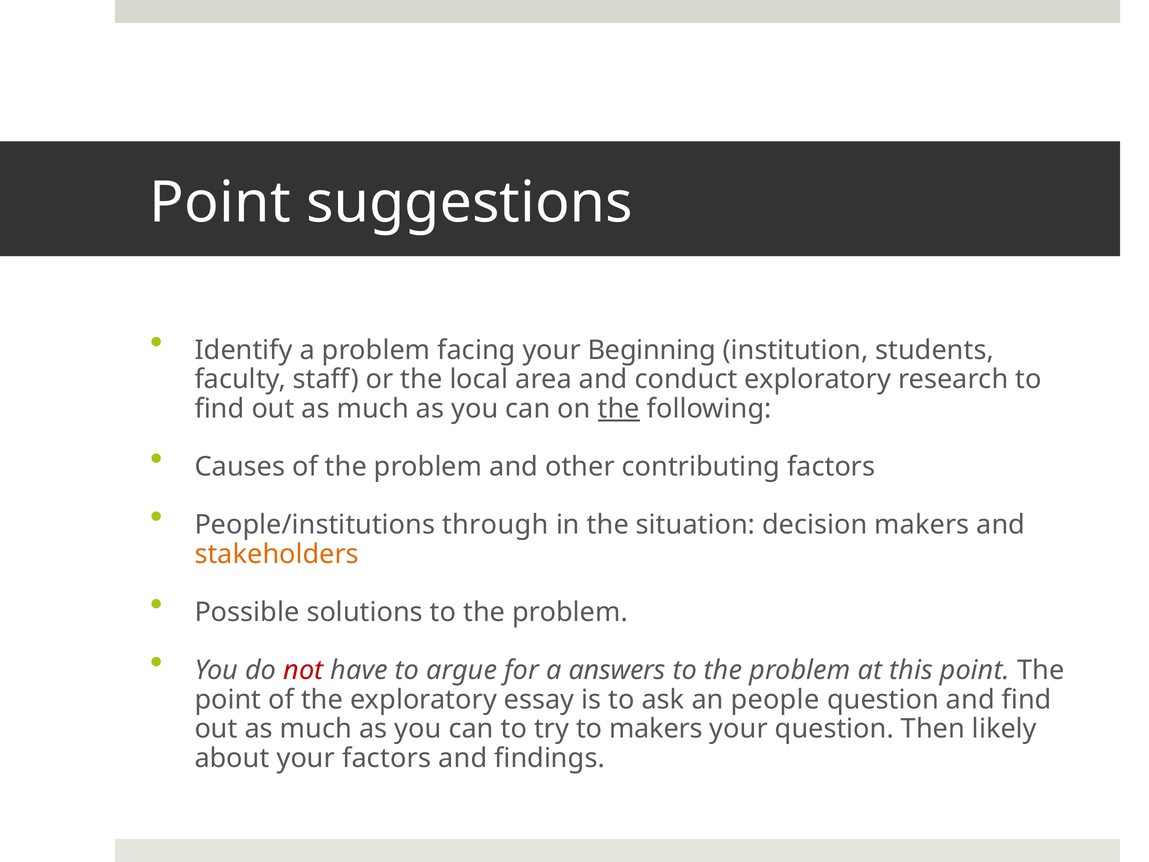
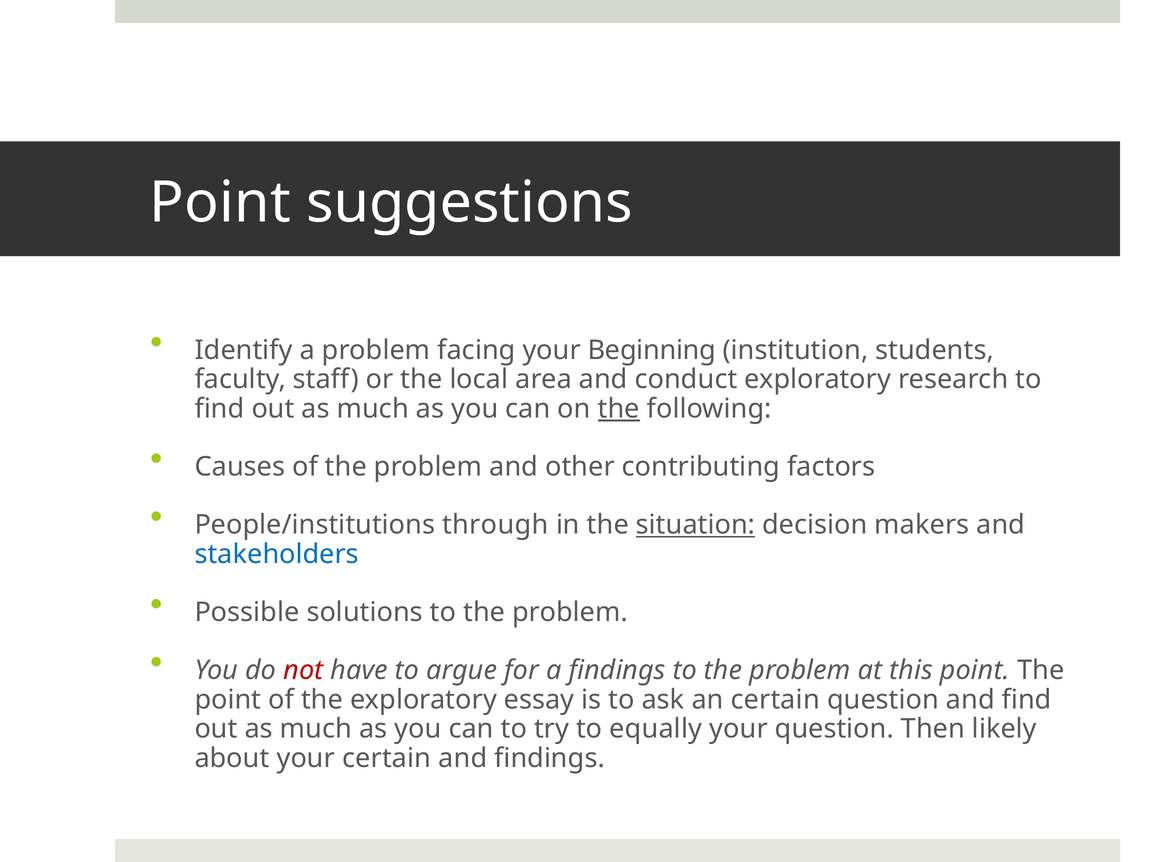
situation underline: none -> present
stakeholders colour: orange -> blue
a answers: answers -> findings
an people: people -> certain
to makers: makers -> equally
your factors: factors -> certain
